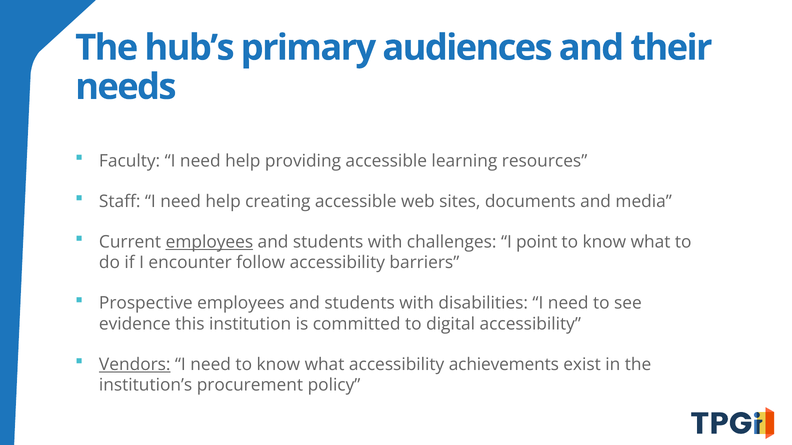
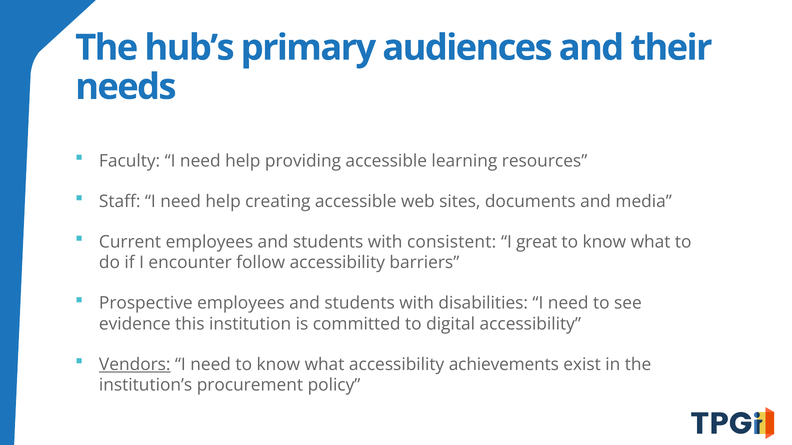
employees at (209, 242) underline: present -> none
challenges: challenges -> consistent
point: point -> great
